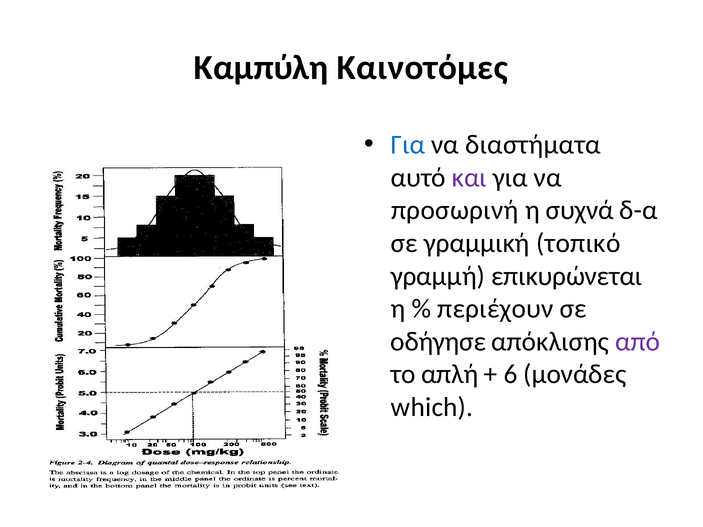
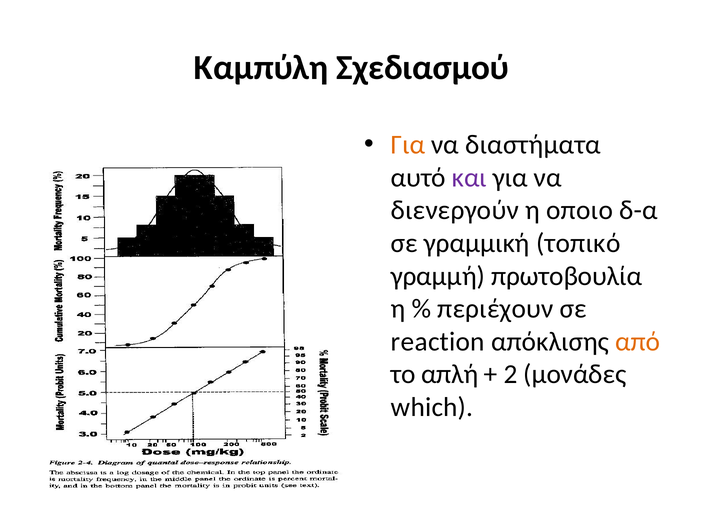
Καινοτόμες: Καινοτόμες -> Σχεδιασμού
Για at (408, 145) colour: blue -> orange
προσωρινή: προσωρινή -> διενεργούν
συχνά: συχνά -> οποιο
επικυρώνεται: επικυρώνεται -> πρωτοβουλία
οδήγησε: οδήγησε -> reaction
από colour: purple -> orange
6: 6 -> 2
